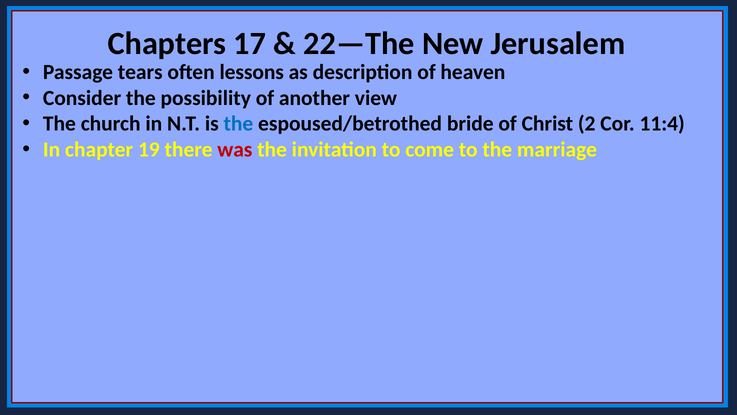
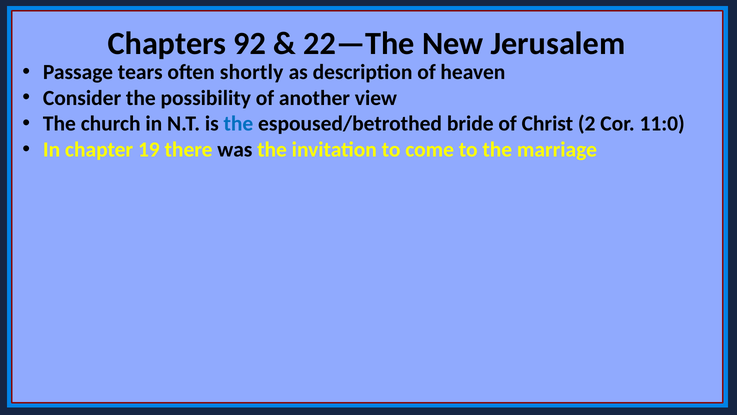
17: 17 -> 92
lessons: lessons -> shortly
11:4: 11:4 -> 11:0
was colour: red -> black
